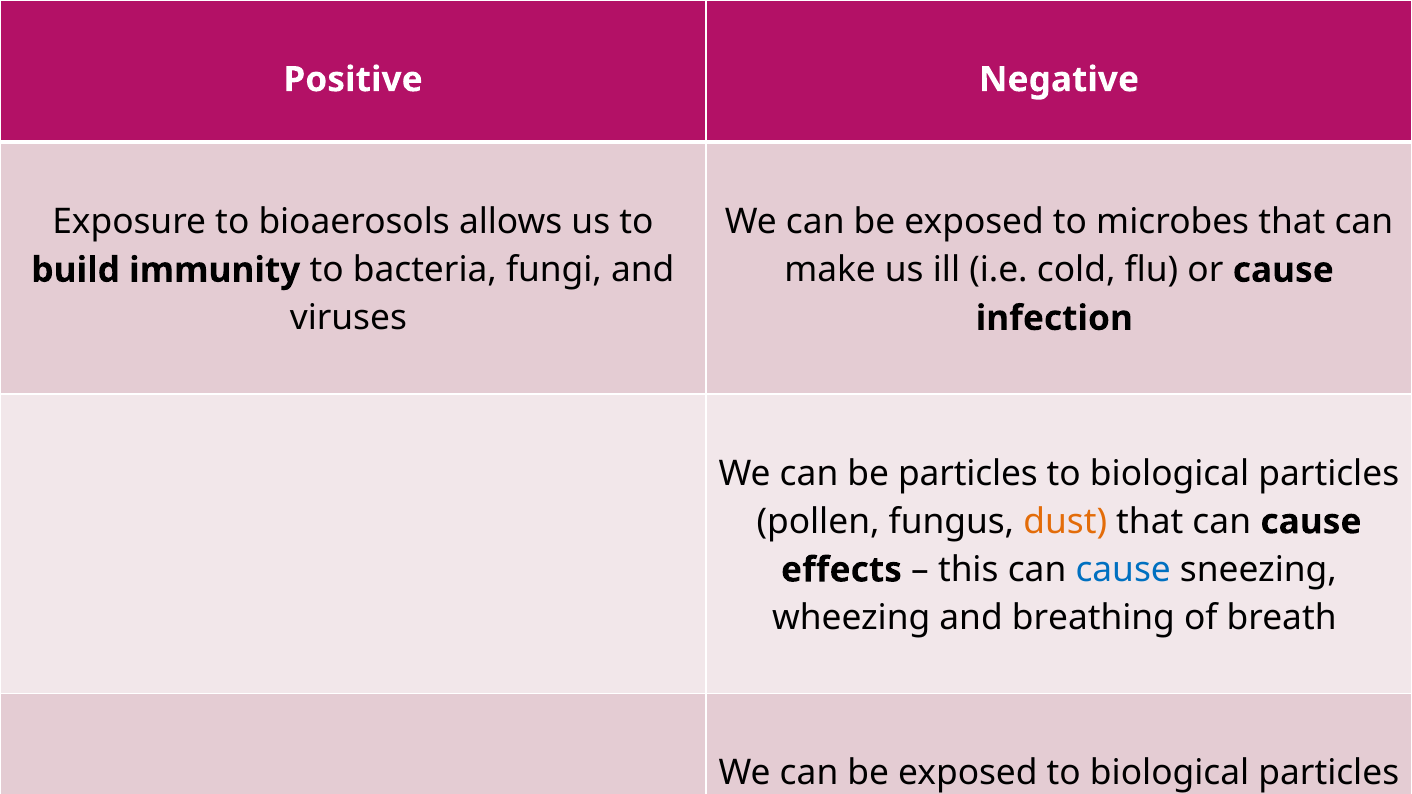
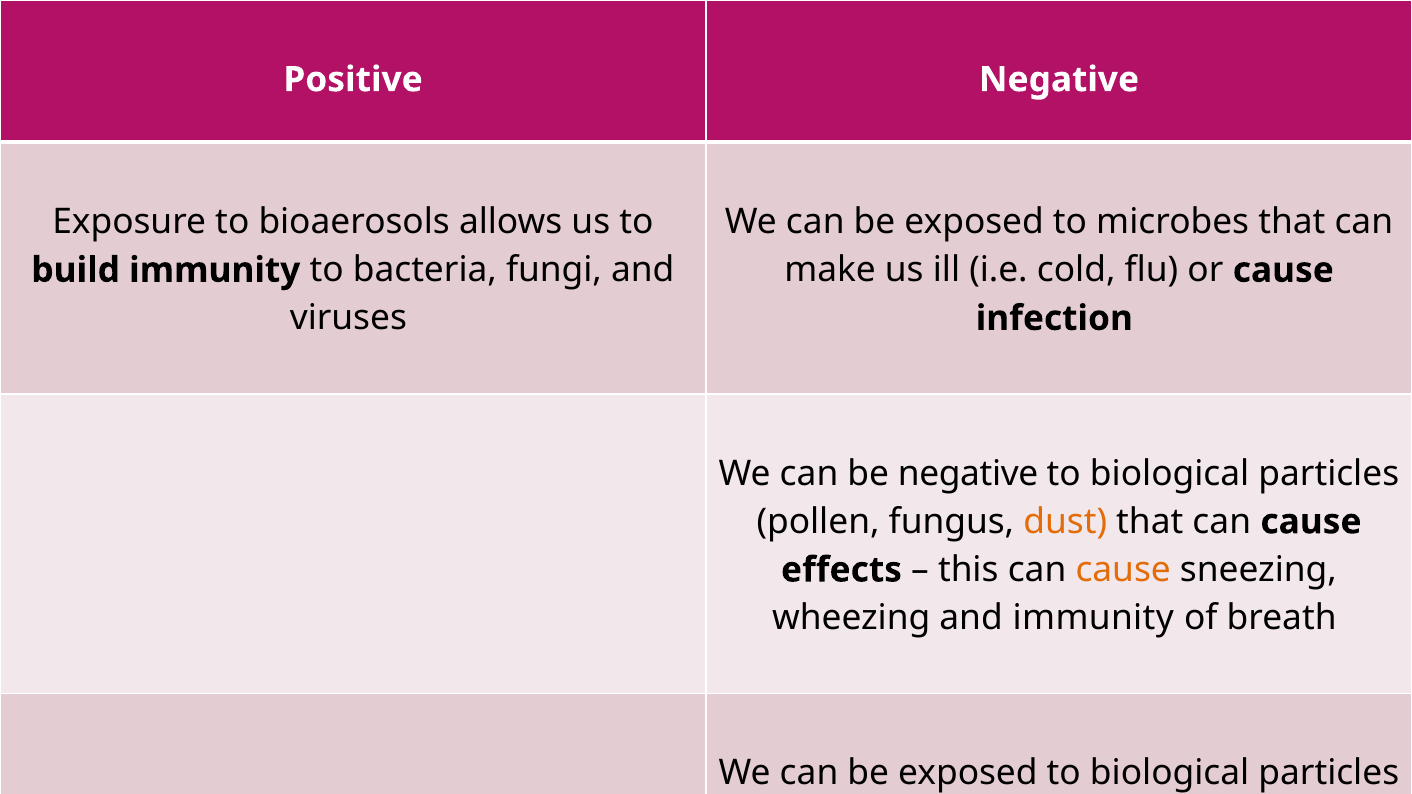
be particles: particles -> negative
cause at (1123, 570) colour: blue -> orange
and breathing: breathing -> immunity
